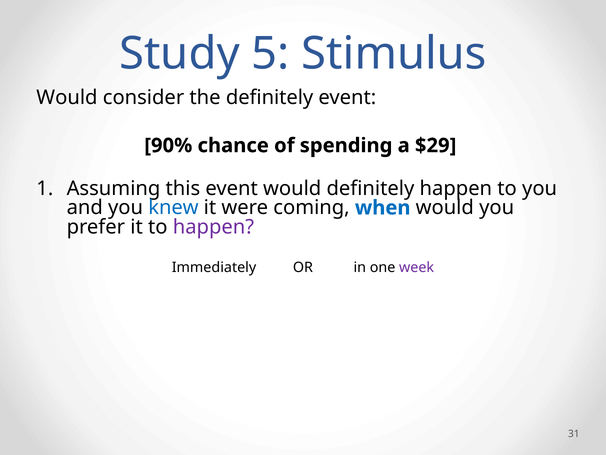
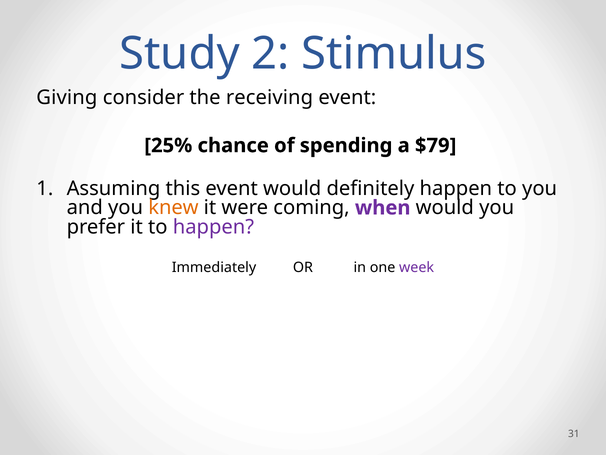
5: 5 -> 2
Would at (67, 98): Would -> Giving
the definitely: definitely -> receiving
90%: 90% -> 25%
$29: $29 -> $79
knew colour: blue -> orange
when colour: blue -> purple
